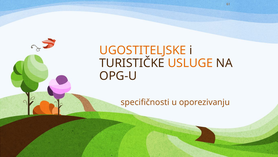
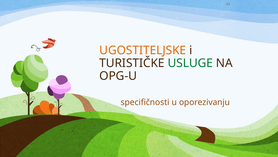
USLUGE colour: orange -> green
